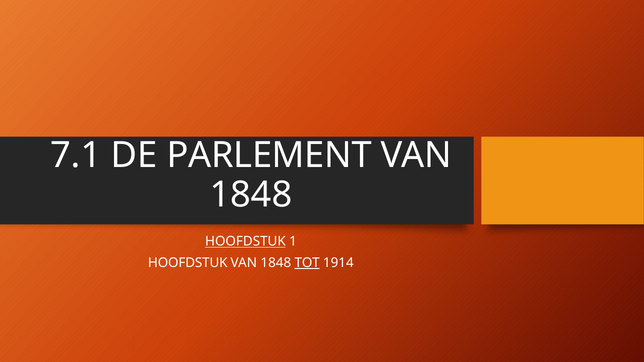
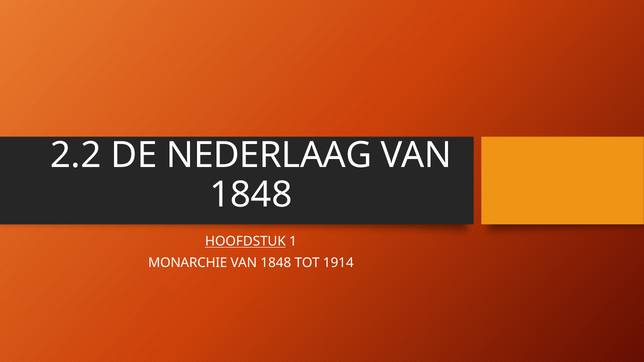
7.1: 7.1 -> 2.2
PARLEMENT: PARLEMENT -> NEDERLAAG
HOOFDSTUK at (188, 263): HOOFDSTUK -> MONARCHIE
TOT underline: present -> none
